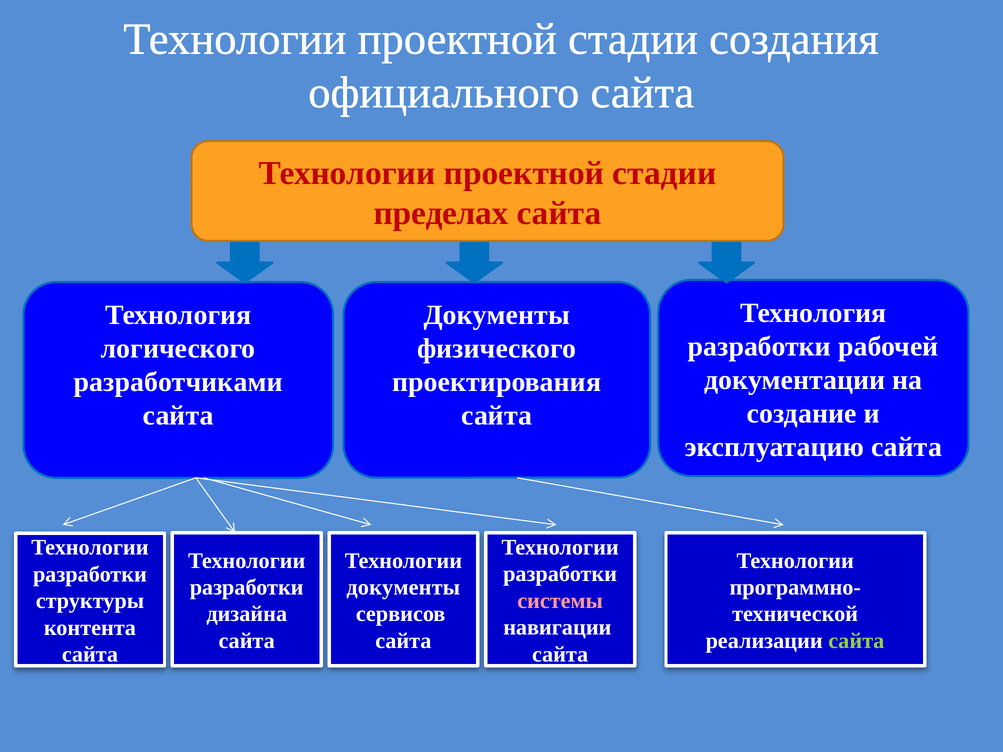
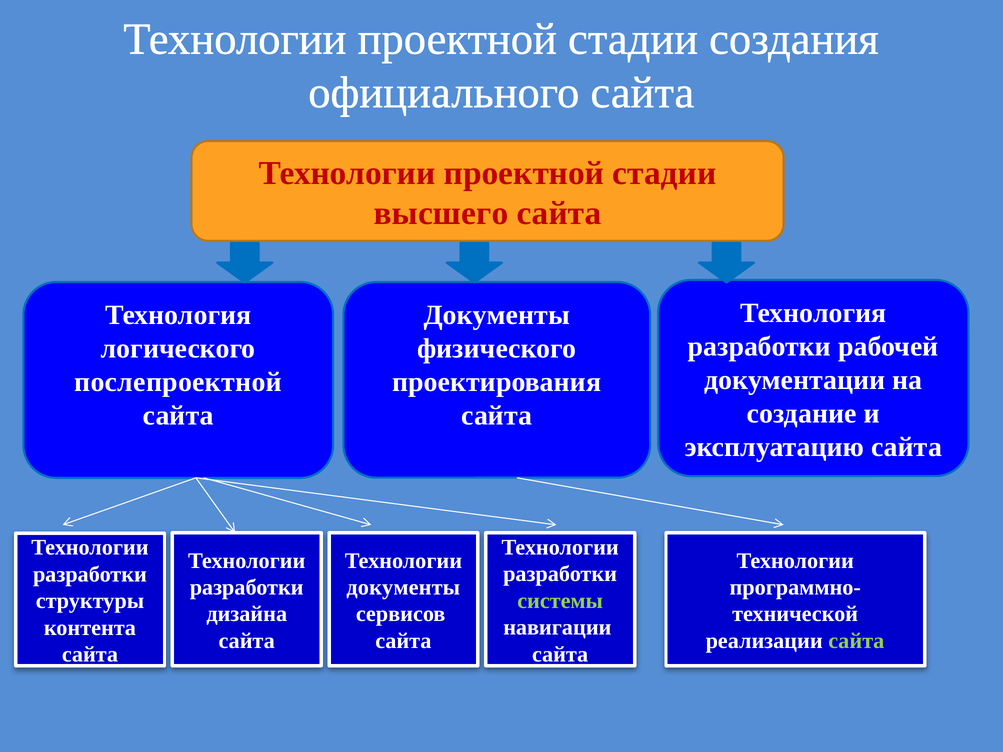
пределах: пределах -> высшего
разработчиками: разработчиками -> послепроектной
системы colour: pink -> light green
